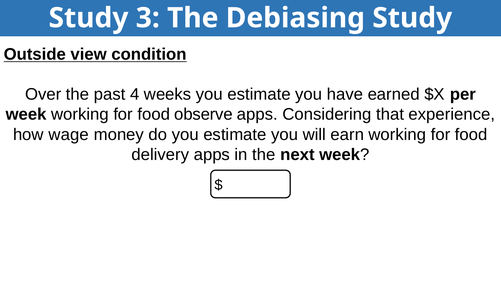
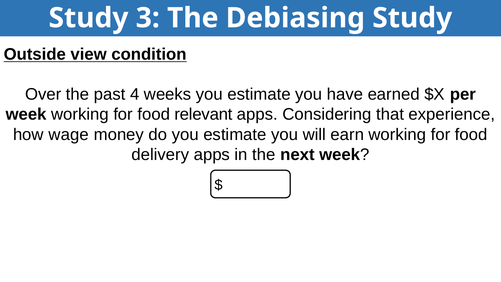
observe: observe -> relevant
